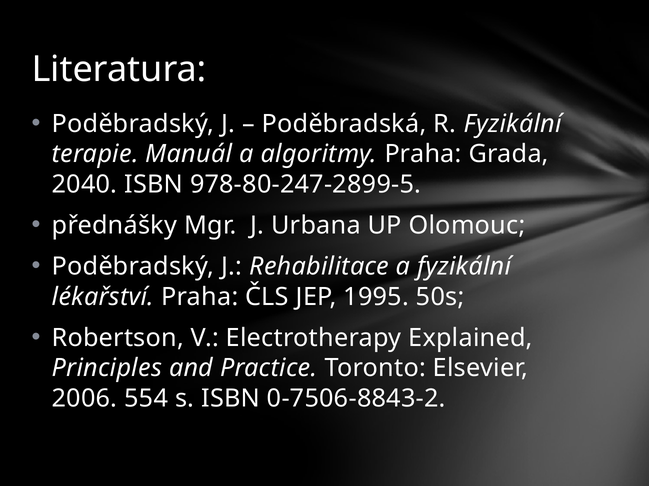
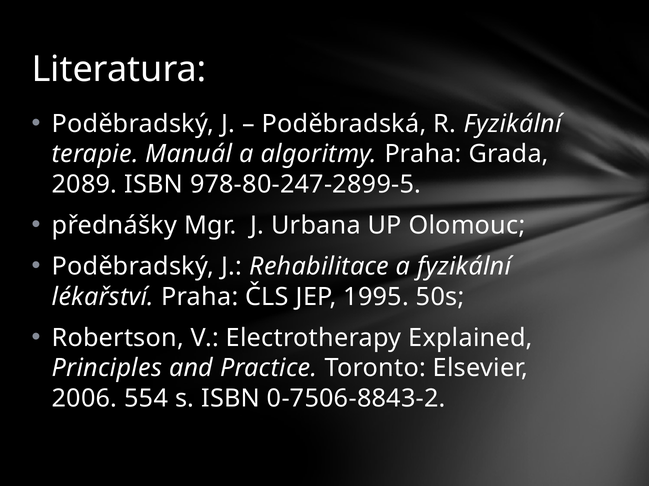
2040: 2040 -> 2089
